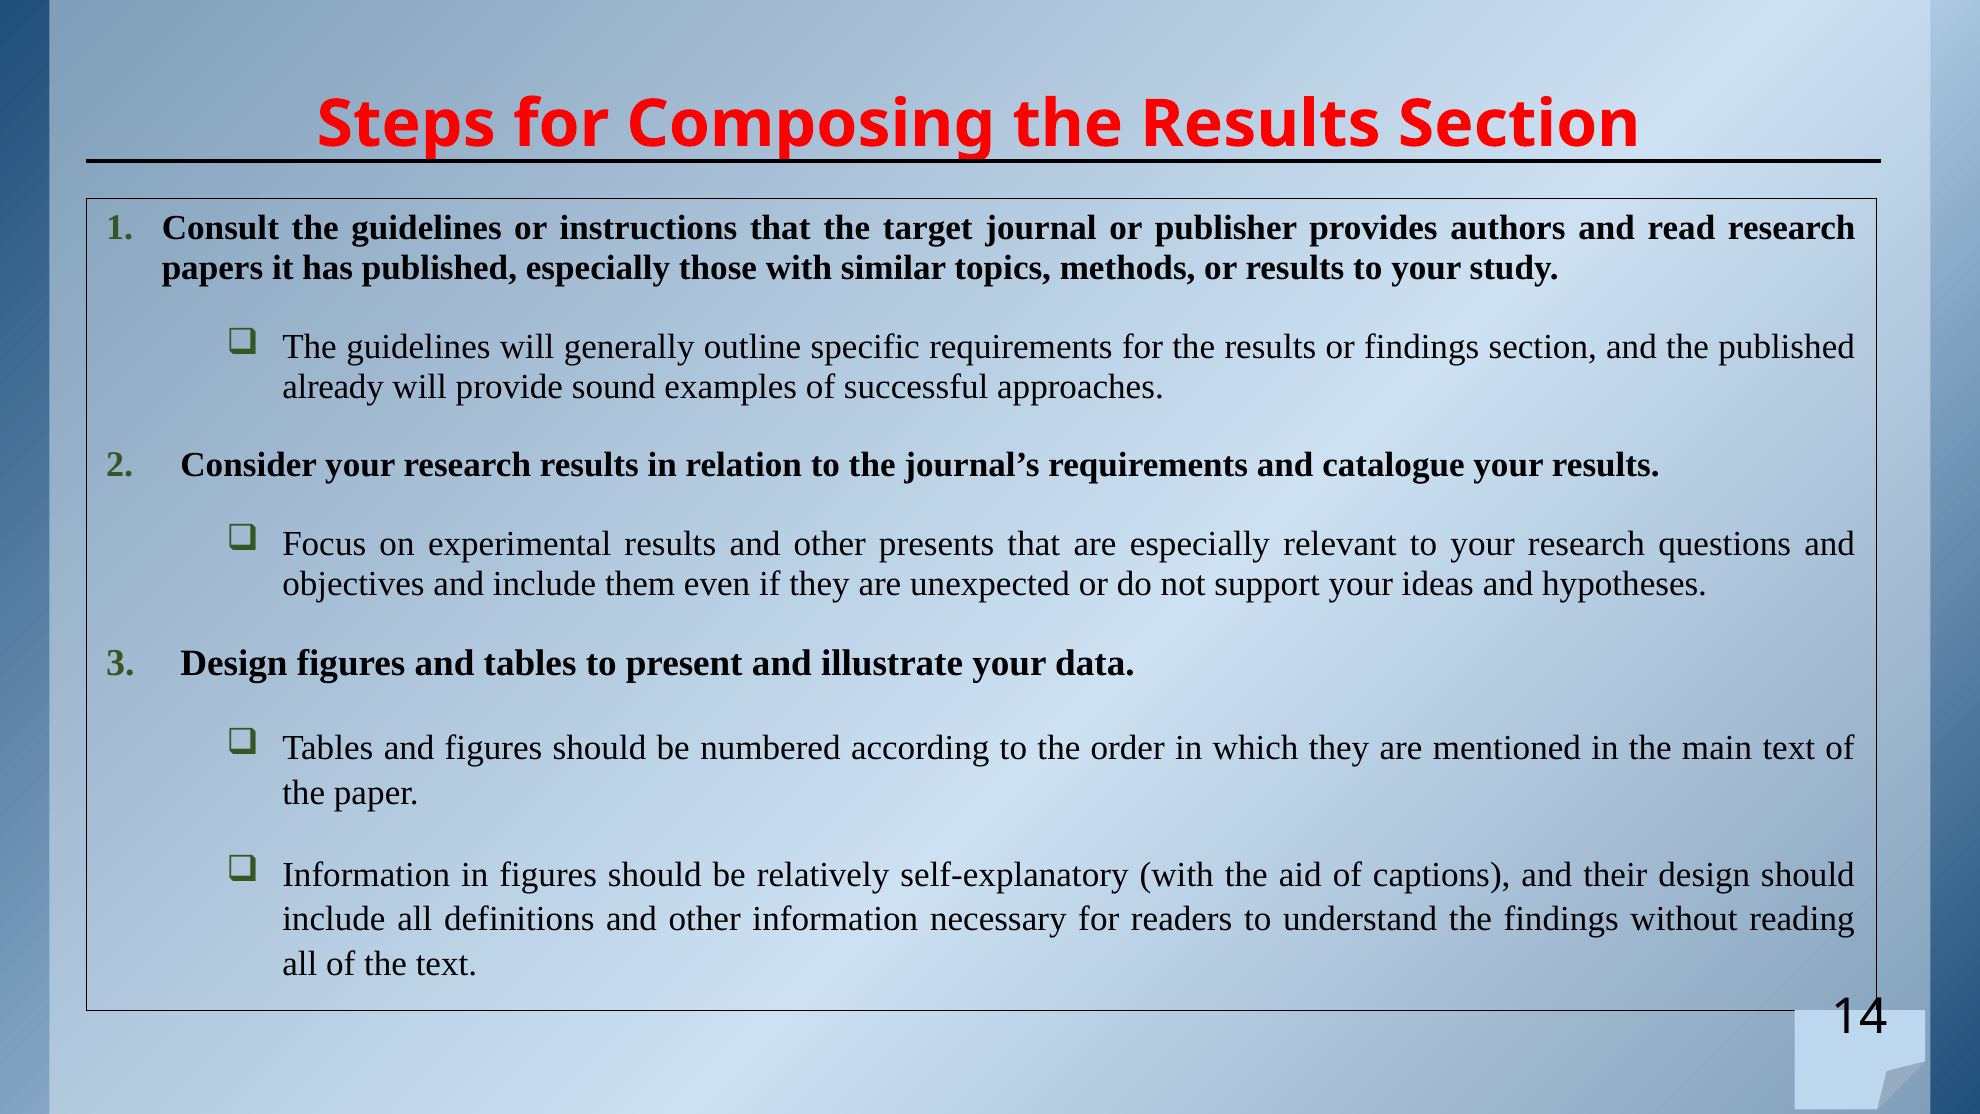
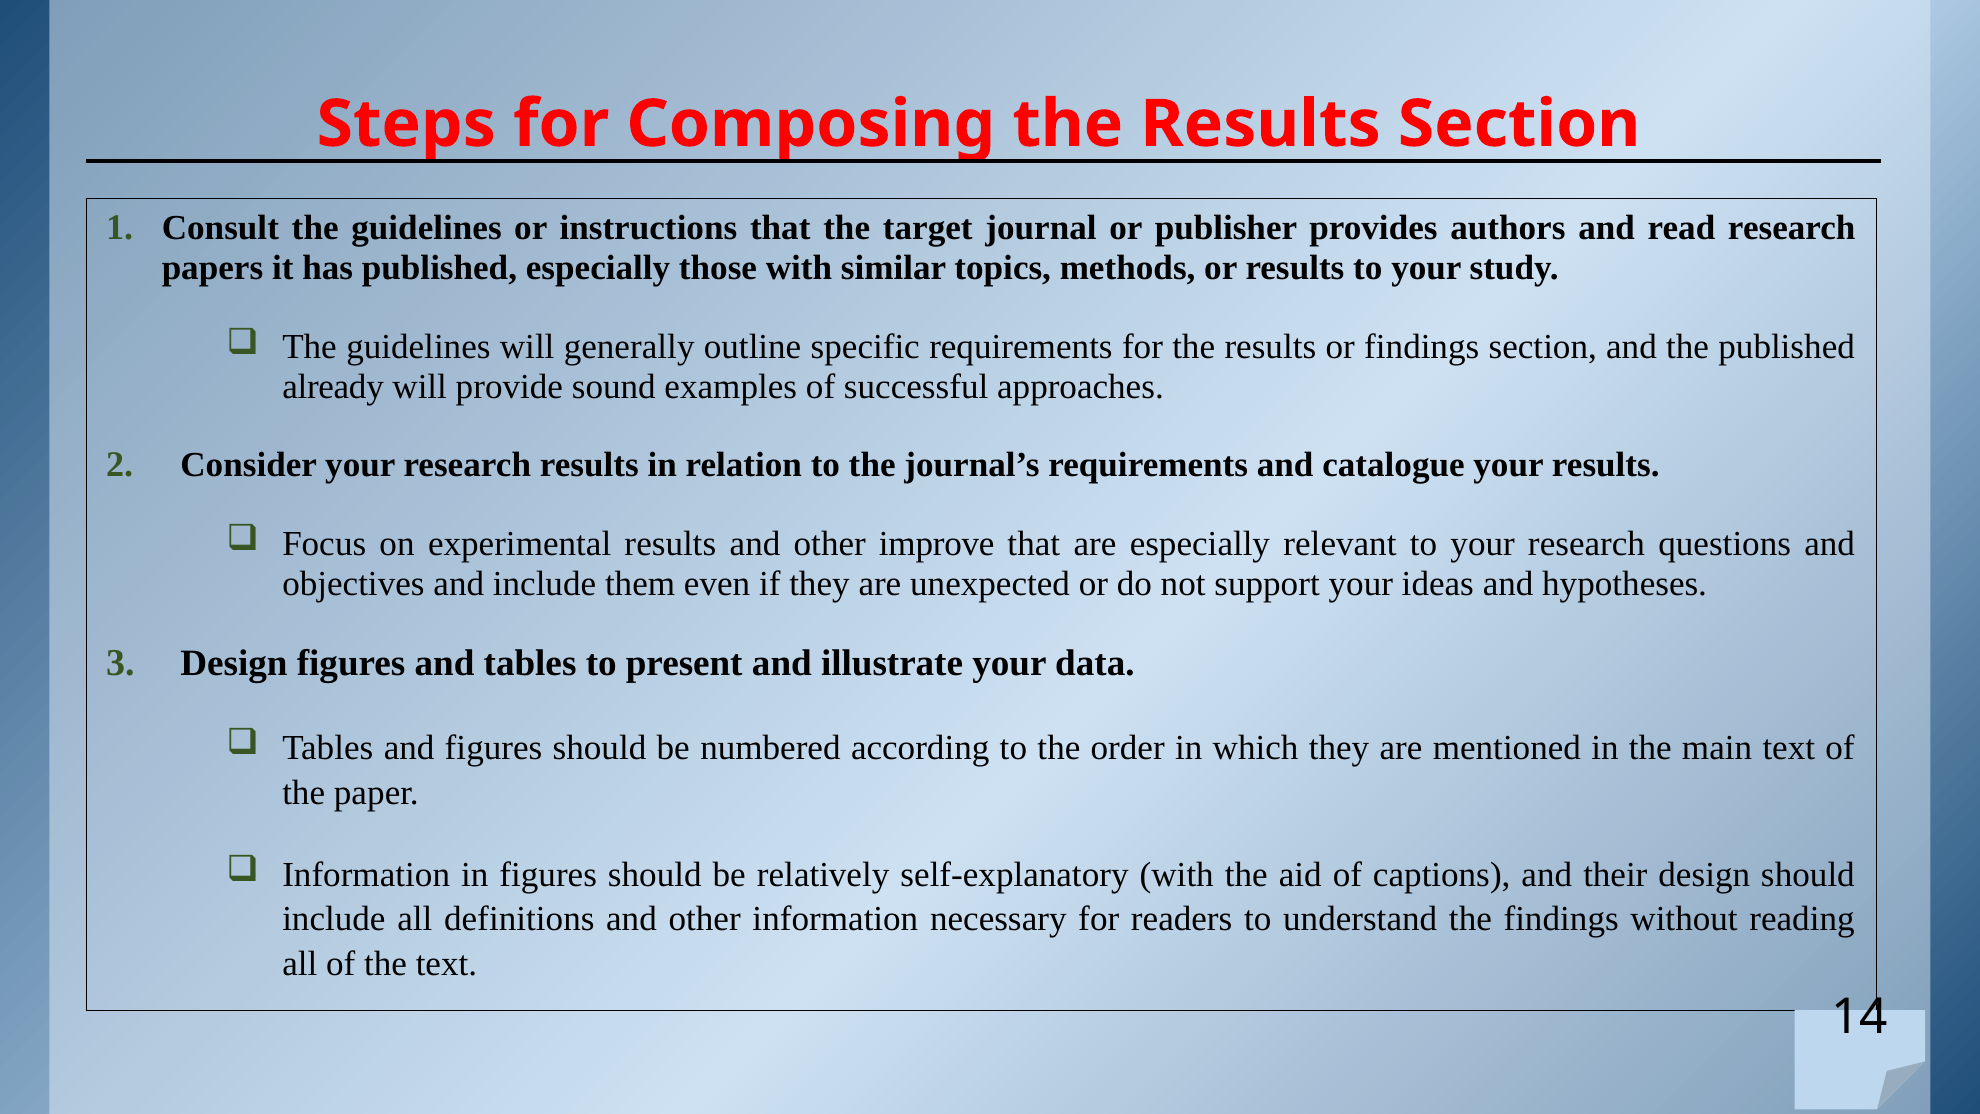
presents: presents -> improve
